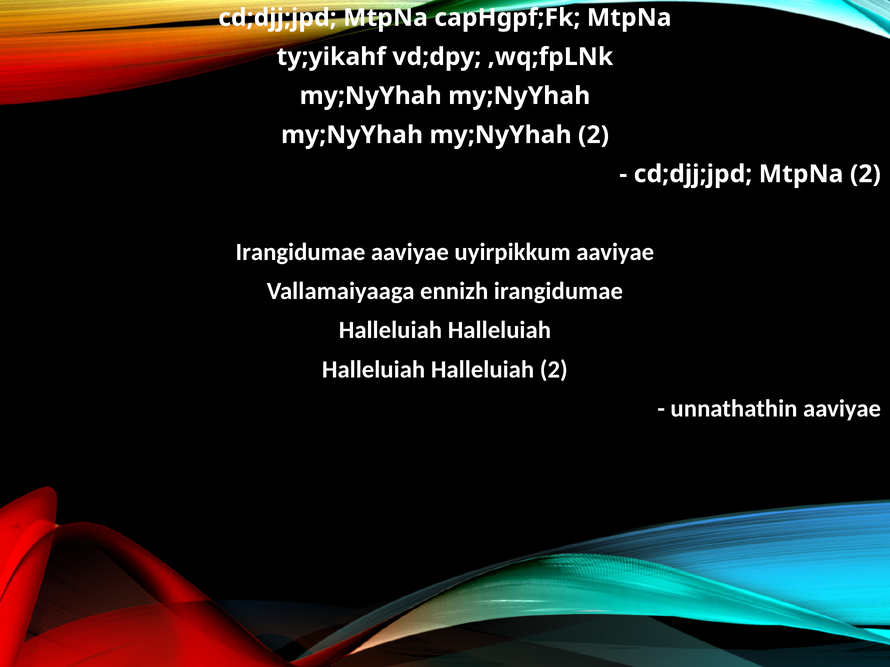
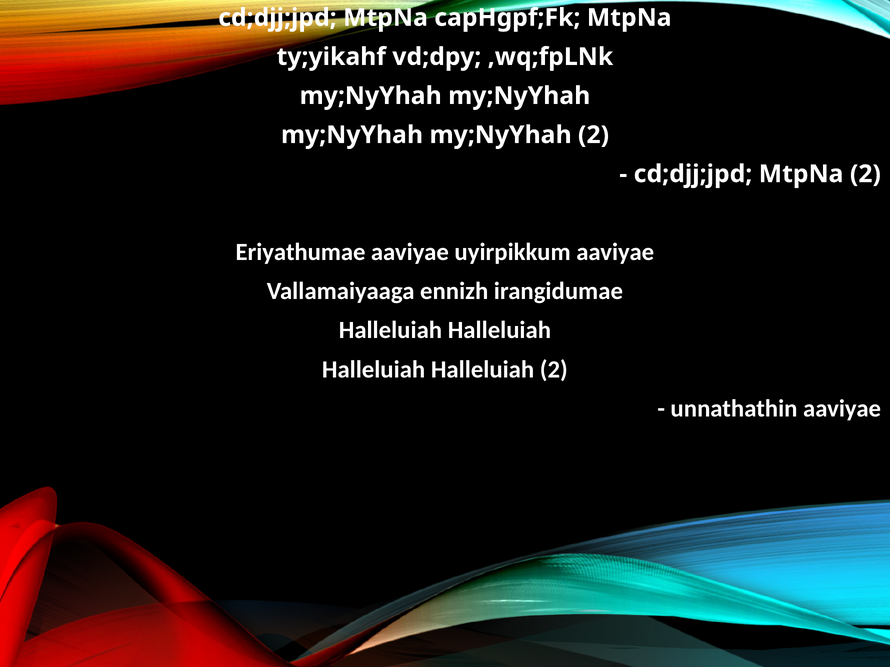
Irangidumae at (300, 252): Irangidumae -> Eriyathumae
